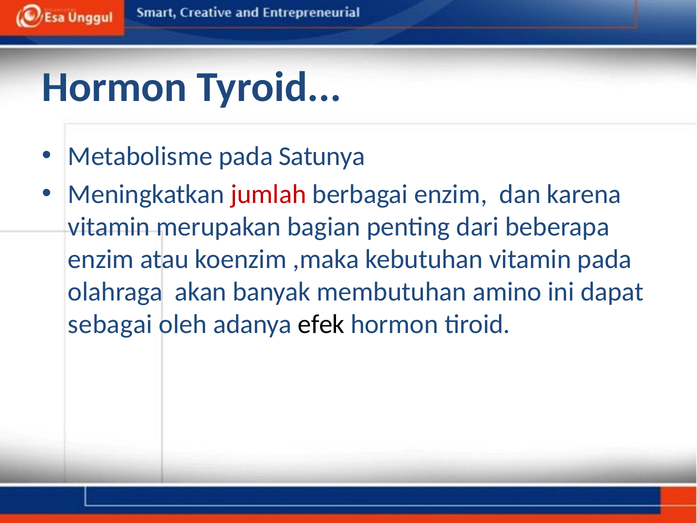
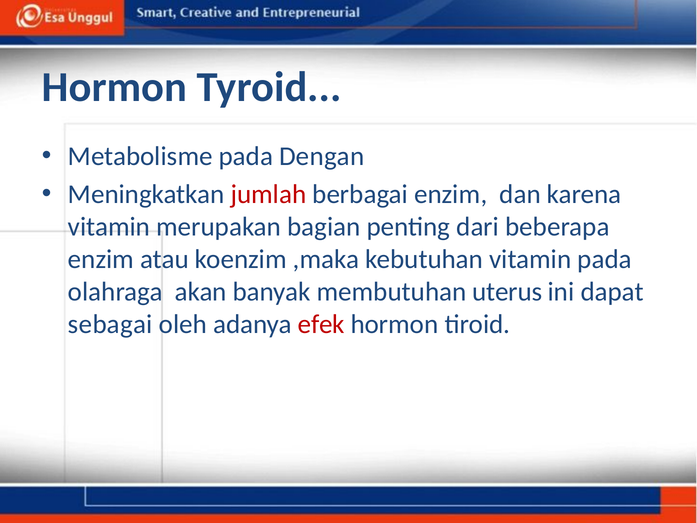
Satunya: Satunya -> Dengan
amino: amino -> uterus
efek colour: black -> red
